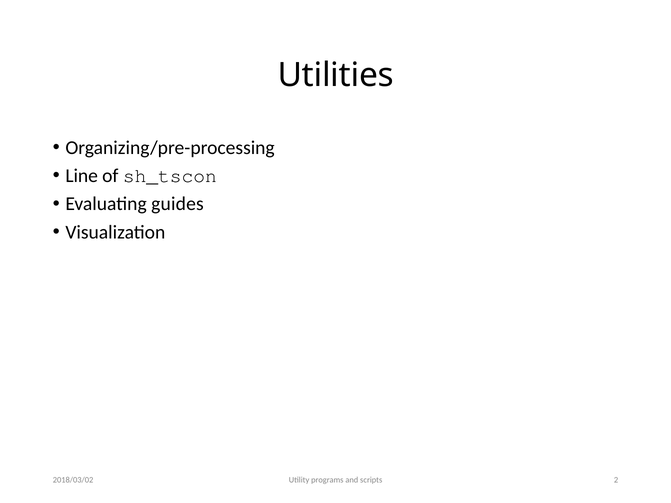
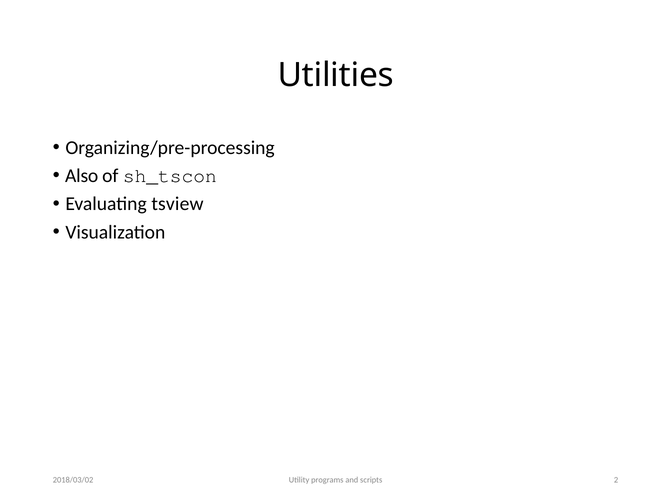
Line: Line -> Also
guides: guides -> tsview
